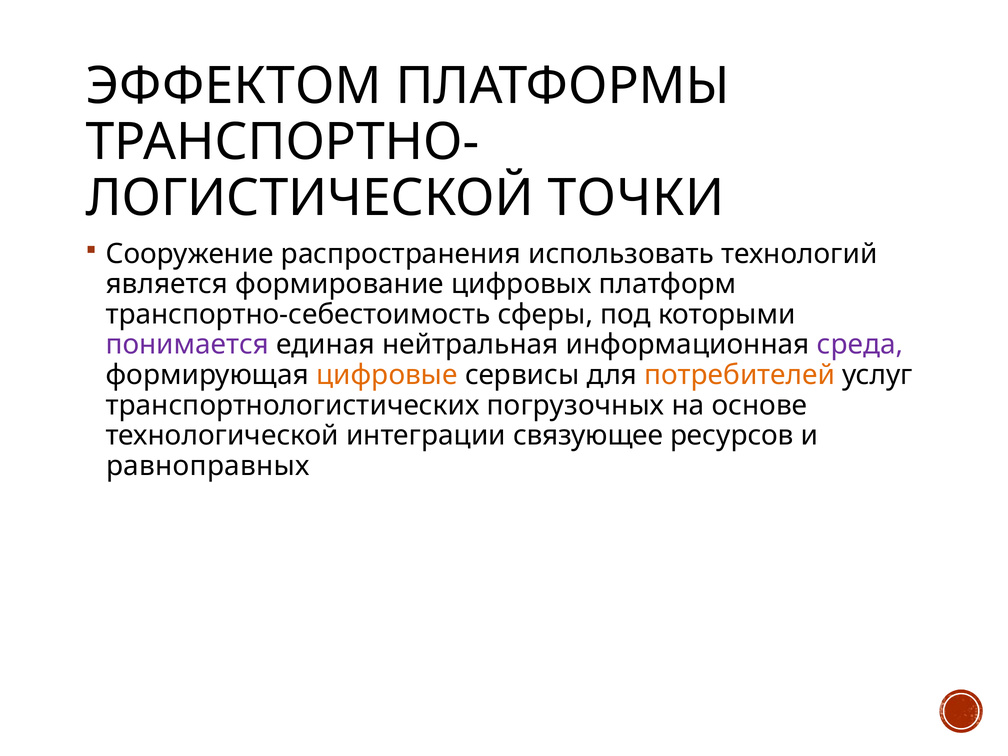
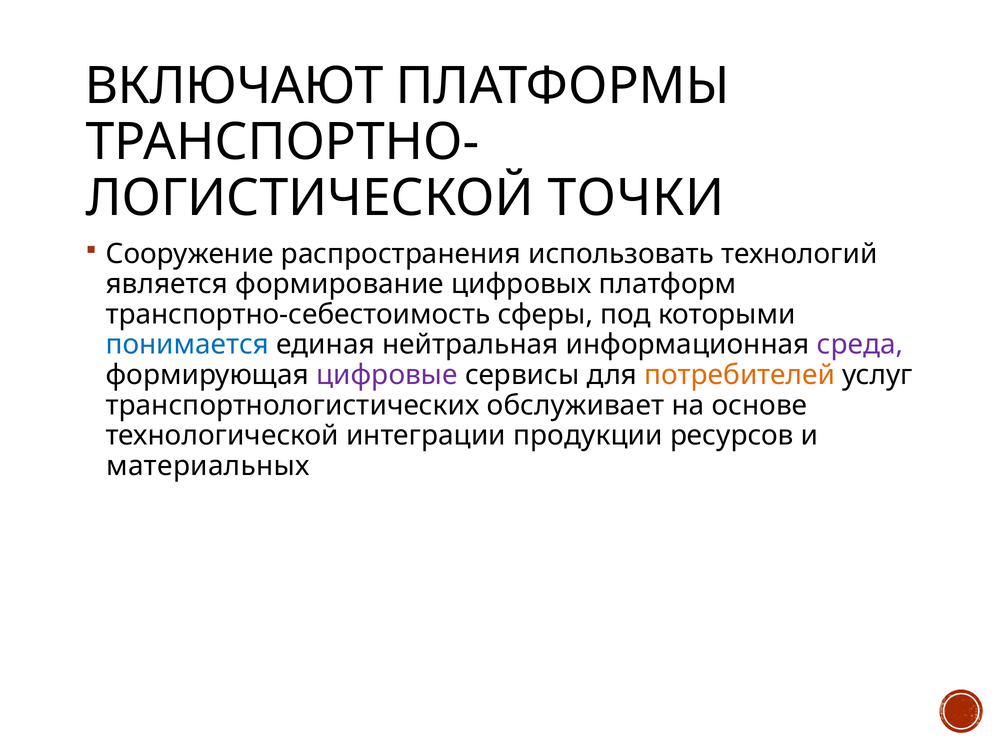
ЭФФЕКТОМ: ЭФФЕКТОМ -> ВКЛЮЧАЮТ
понимается colour: purple -> blue
цифровые colour: orange -> purple
погрузочных: погрузочных -> обслуживает
связующее: связующее -> продукции
равноправных: равноправных -> материальных
